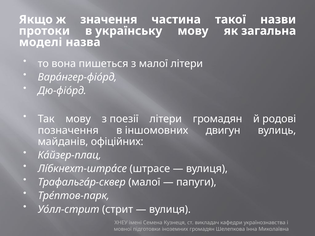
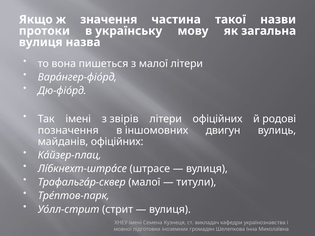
моделі at (41, 42): моделі -> вулиця
Так мову: мову -> імені
поезії: поезії -> звірів
літери громадян: громадян -> офіційних
папуги: папуги -> титули
